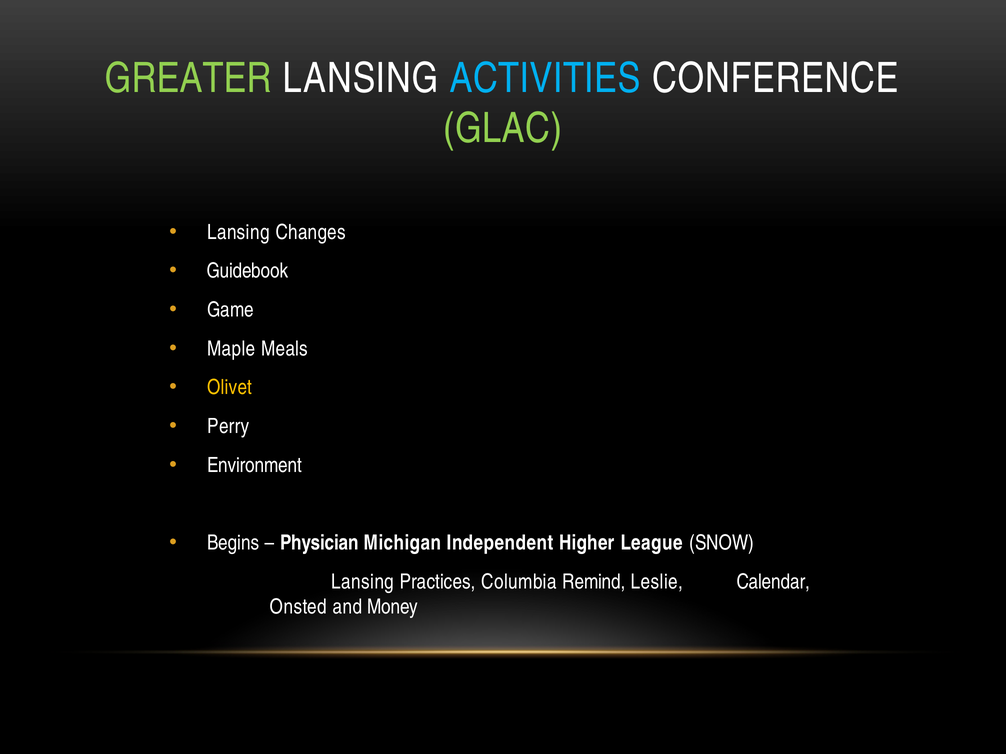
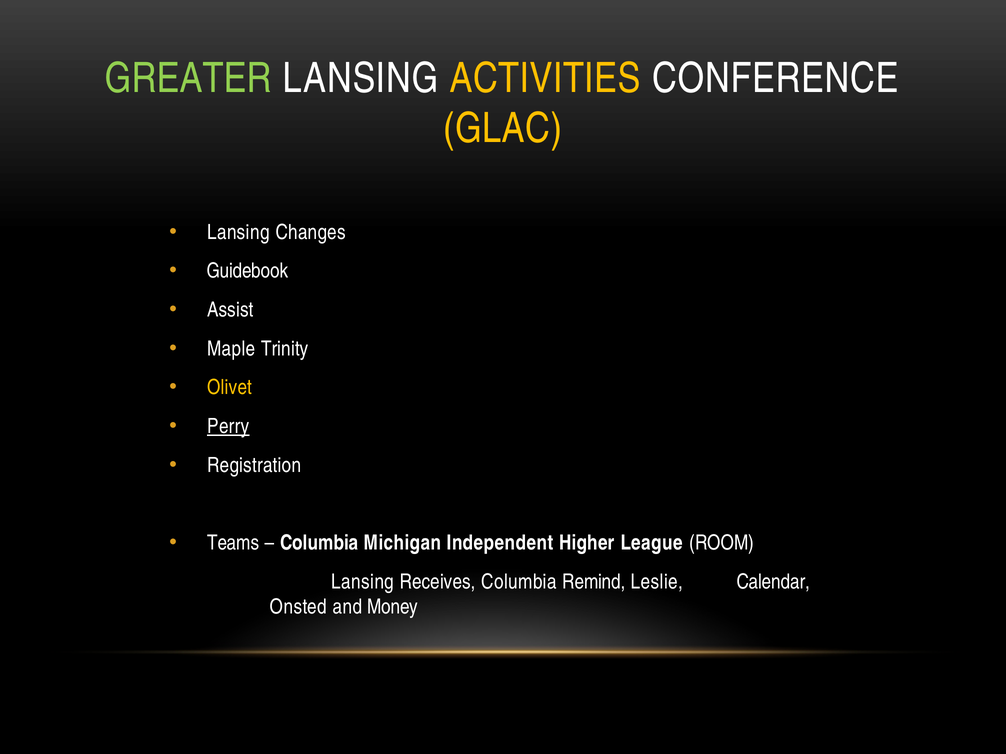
ACTIVITIES colour: light blue -> yellow
GLAC colour: light green -> yellow
Game: Game -> Assist
Meals: Meals -> Trinity
Perry underline: none -> present
Environment: Environment -> Registration
Begins: Begins -> Teams
Physician at (319, 543): Physician -> Columbia
SNOW: SNOW -> ROOM
Practices: Practices -> Receives
